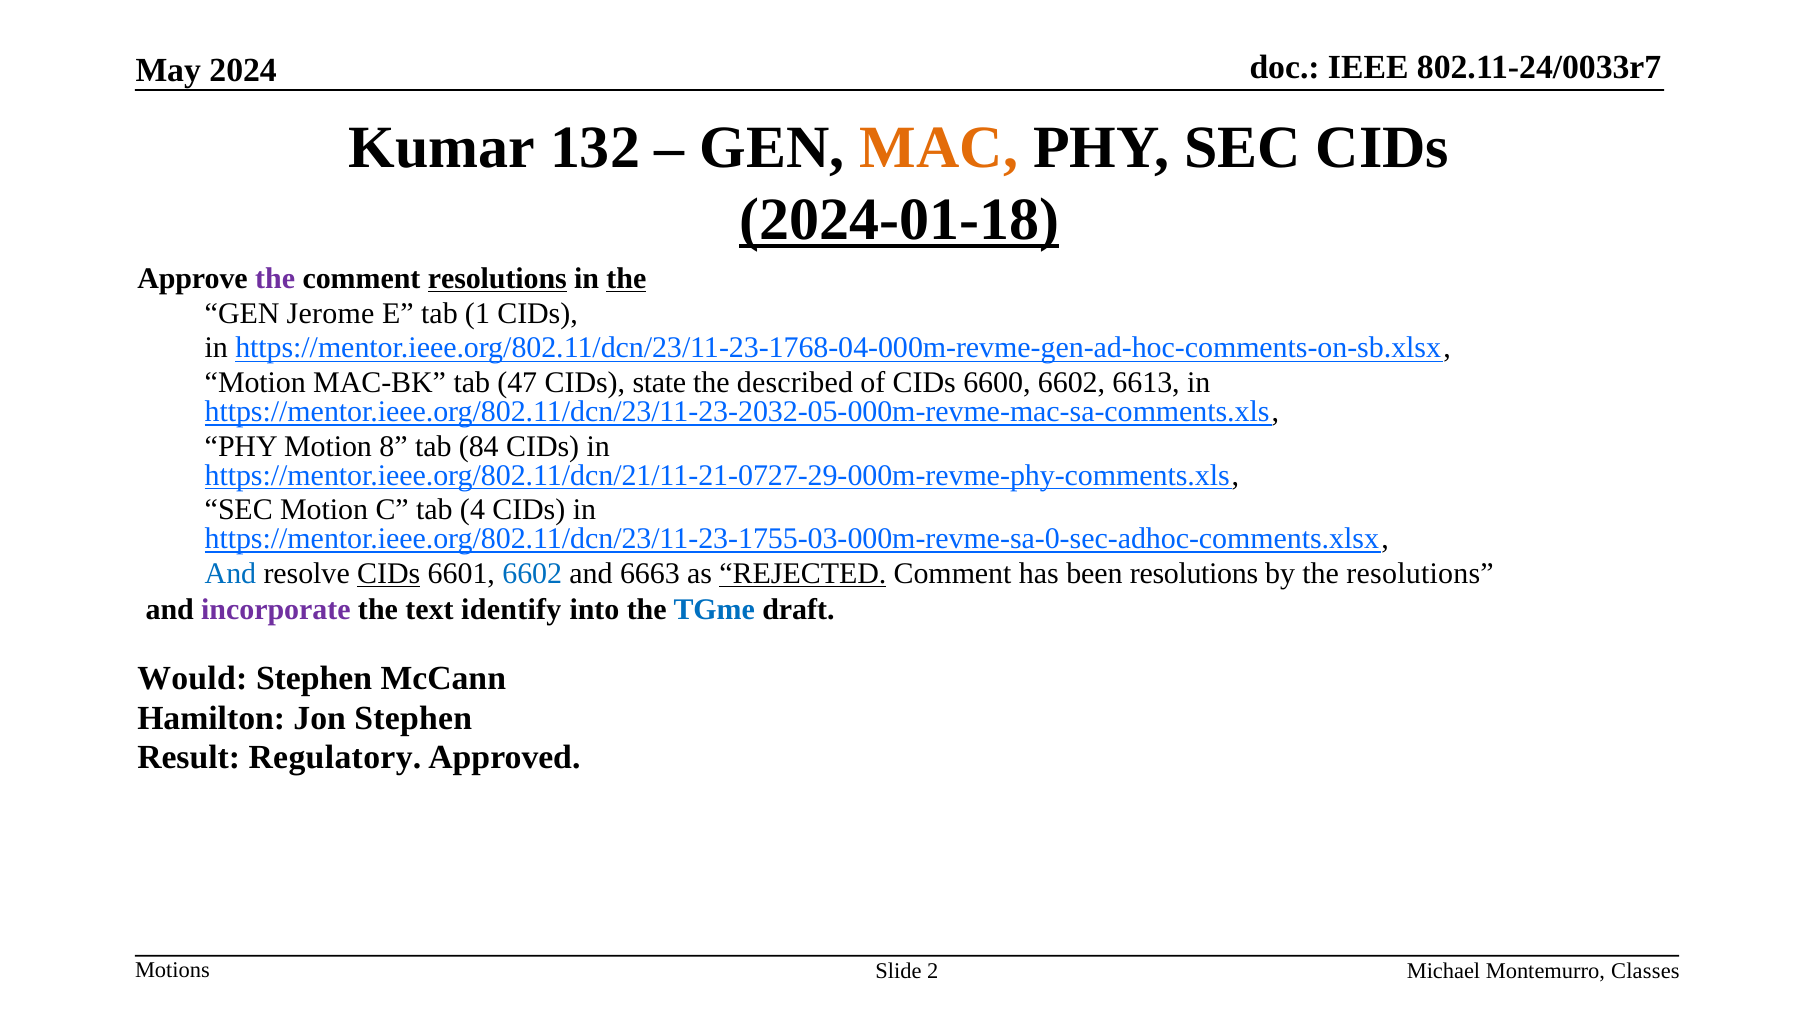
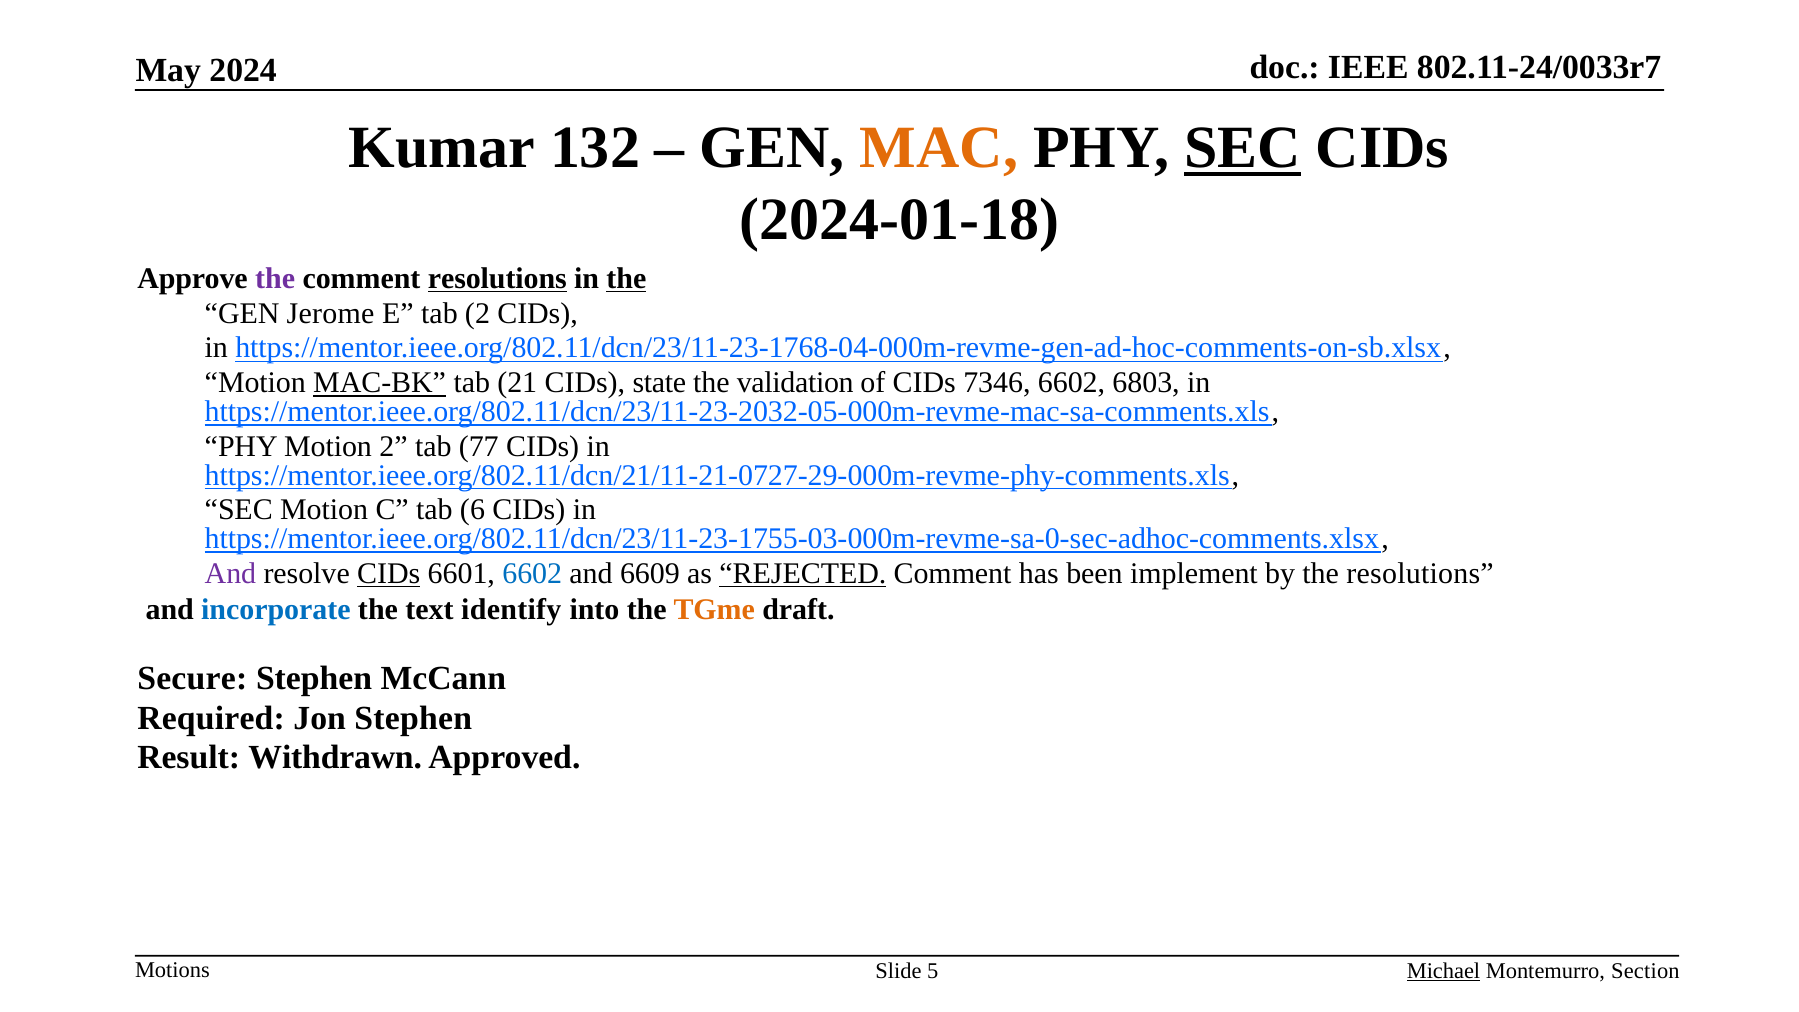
SEC at (1243, 148) underline: none -> present
2024-01-18 underline: present -> none
tab 1: 1 -> 2
MAC-BK underline: none -> present
47: 47 -> 21
described: described -> validation
6600: 6600 -> 7346
6613: 6613 -> 6803
Motion 8: 8 -> 2
84: 84 -> 77
4: 4 -> 6
And at (230, 574) colour: blue -> purple
6663: 6663 -> 6609
been resolutions: resolutions -> implement
incorporate colour: purple -> blue
TGme colour: blue -> orange
Would: Would -> Secure
Hamilton: Hamilton -> Required
Regulatory: Regulatory -> Withdrawn
2: 2 -> 5
Michael underline: none -> present
Classes: Classes -> Section
